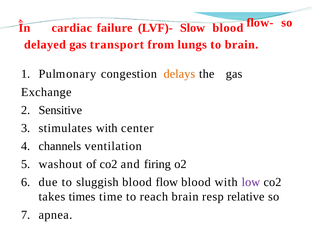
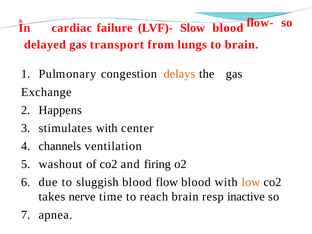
Sensitive: Sensitive -> Happens
low colour: purple -> orange
times: times -> nerve
relative: relative -> inactive
